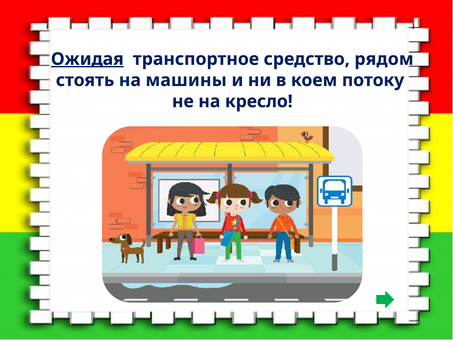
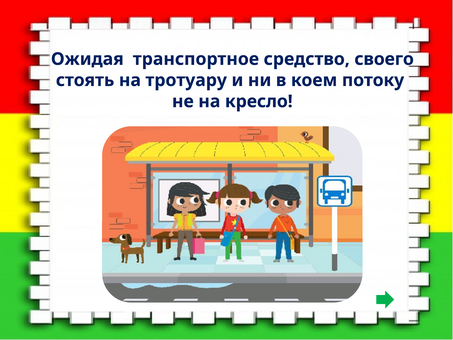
Ожидая underline: present -> none
рядом: рядом -> своего
машины: машины -> тротуару
